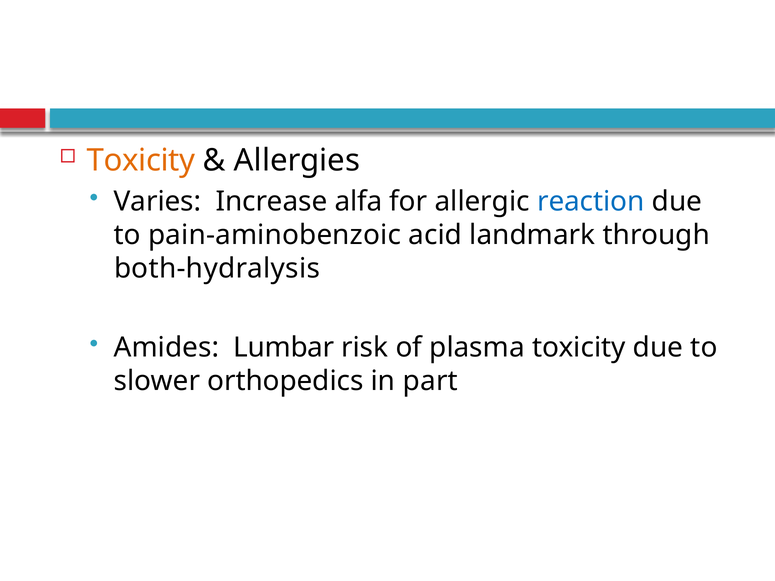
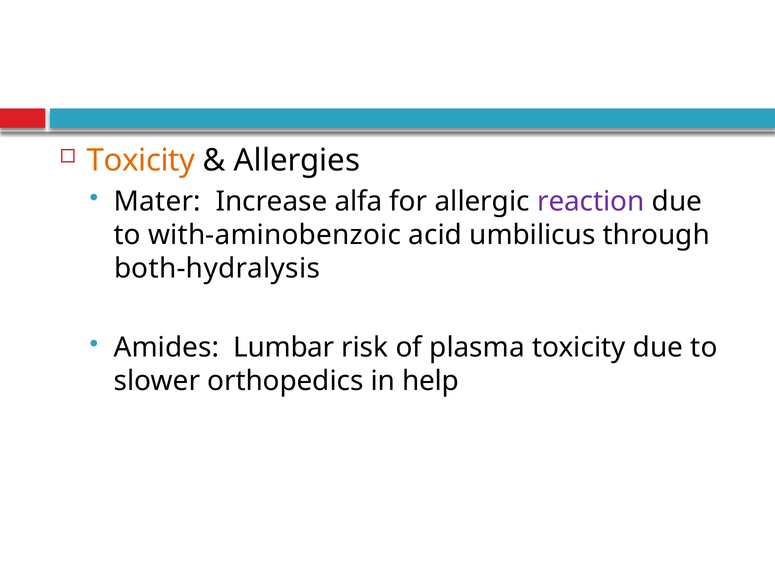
Varies: Varies -> Mater
reaction colour: blue -> purple
pain-aminobenzoic: pain-aminobenzoic -> with-aminobenzoic
landmark: landmark -> umbilicus
part: part -> help
